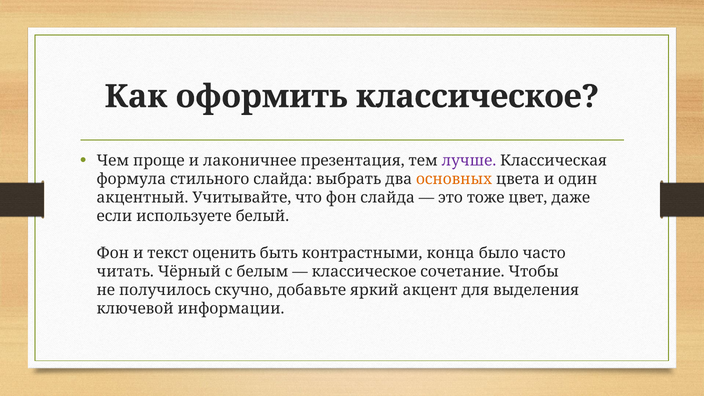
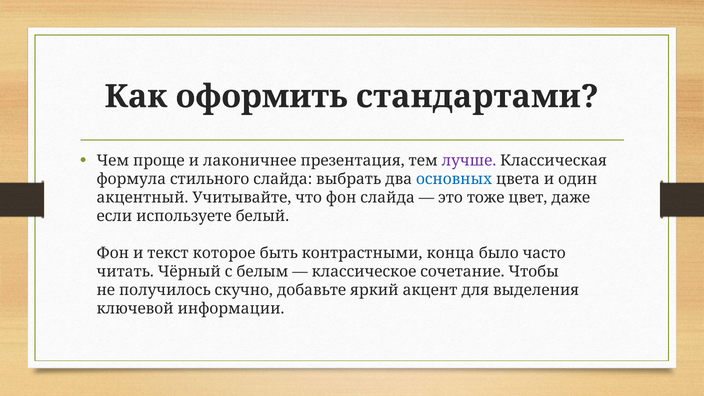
оформить классическое: классическое -> стандартами
основных colour: orange -> blue
оценить: оценить -> которое
